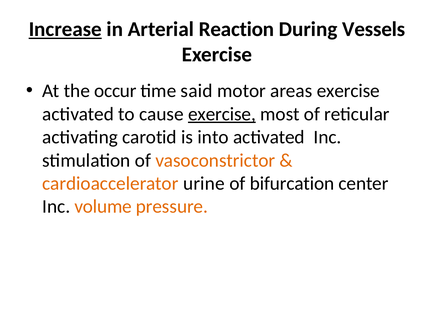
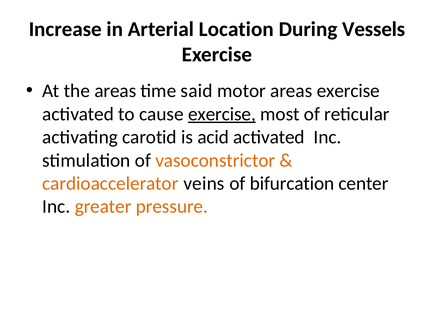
Increase underline: present -> none
Reaction: Reaction -> Location
the occur: occur -> areas
into: into -> acid
urine: urine -> veins
volume: volume -> greater
